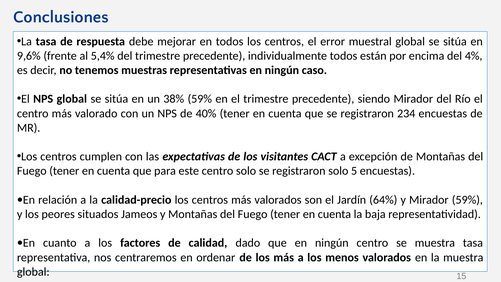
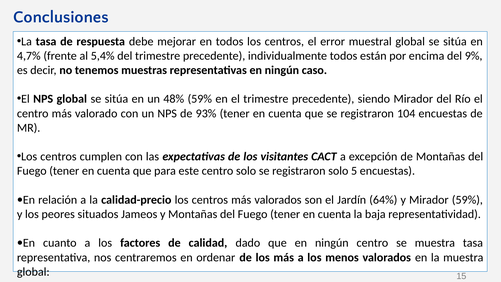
9,6%: 9,6% -> 4,7%
4%: 4% -> 9%
38%: 38% -> 48%
40%: 40% -> 93%
234: 234 -> 104
